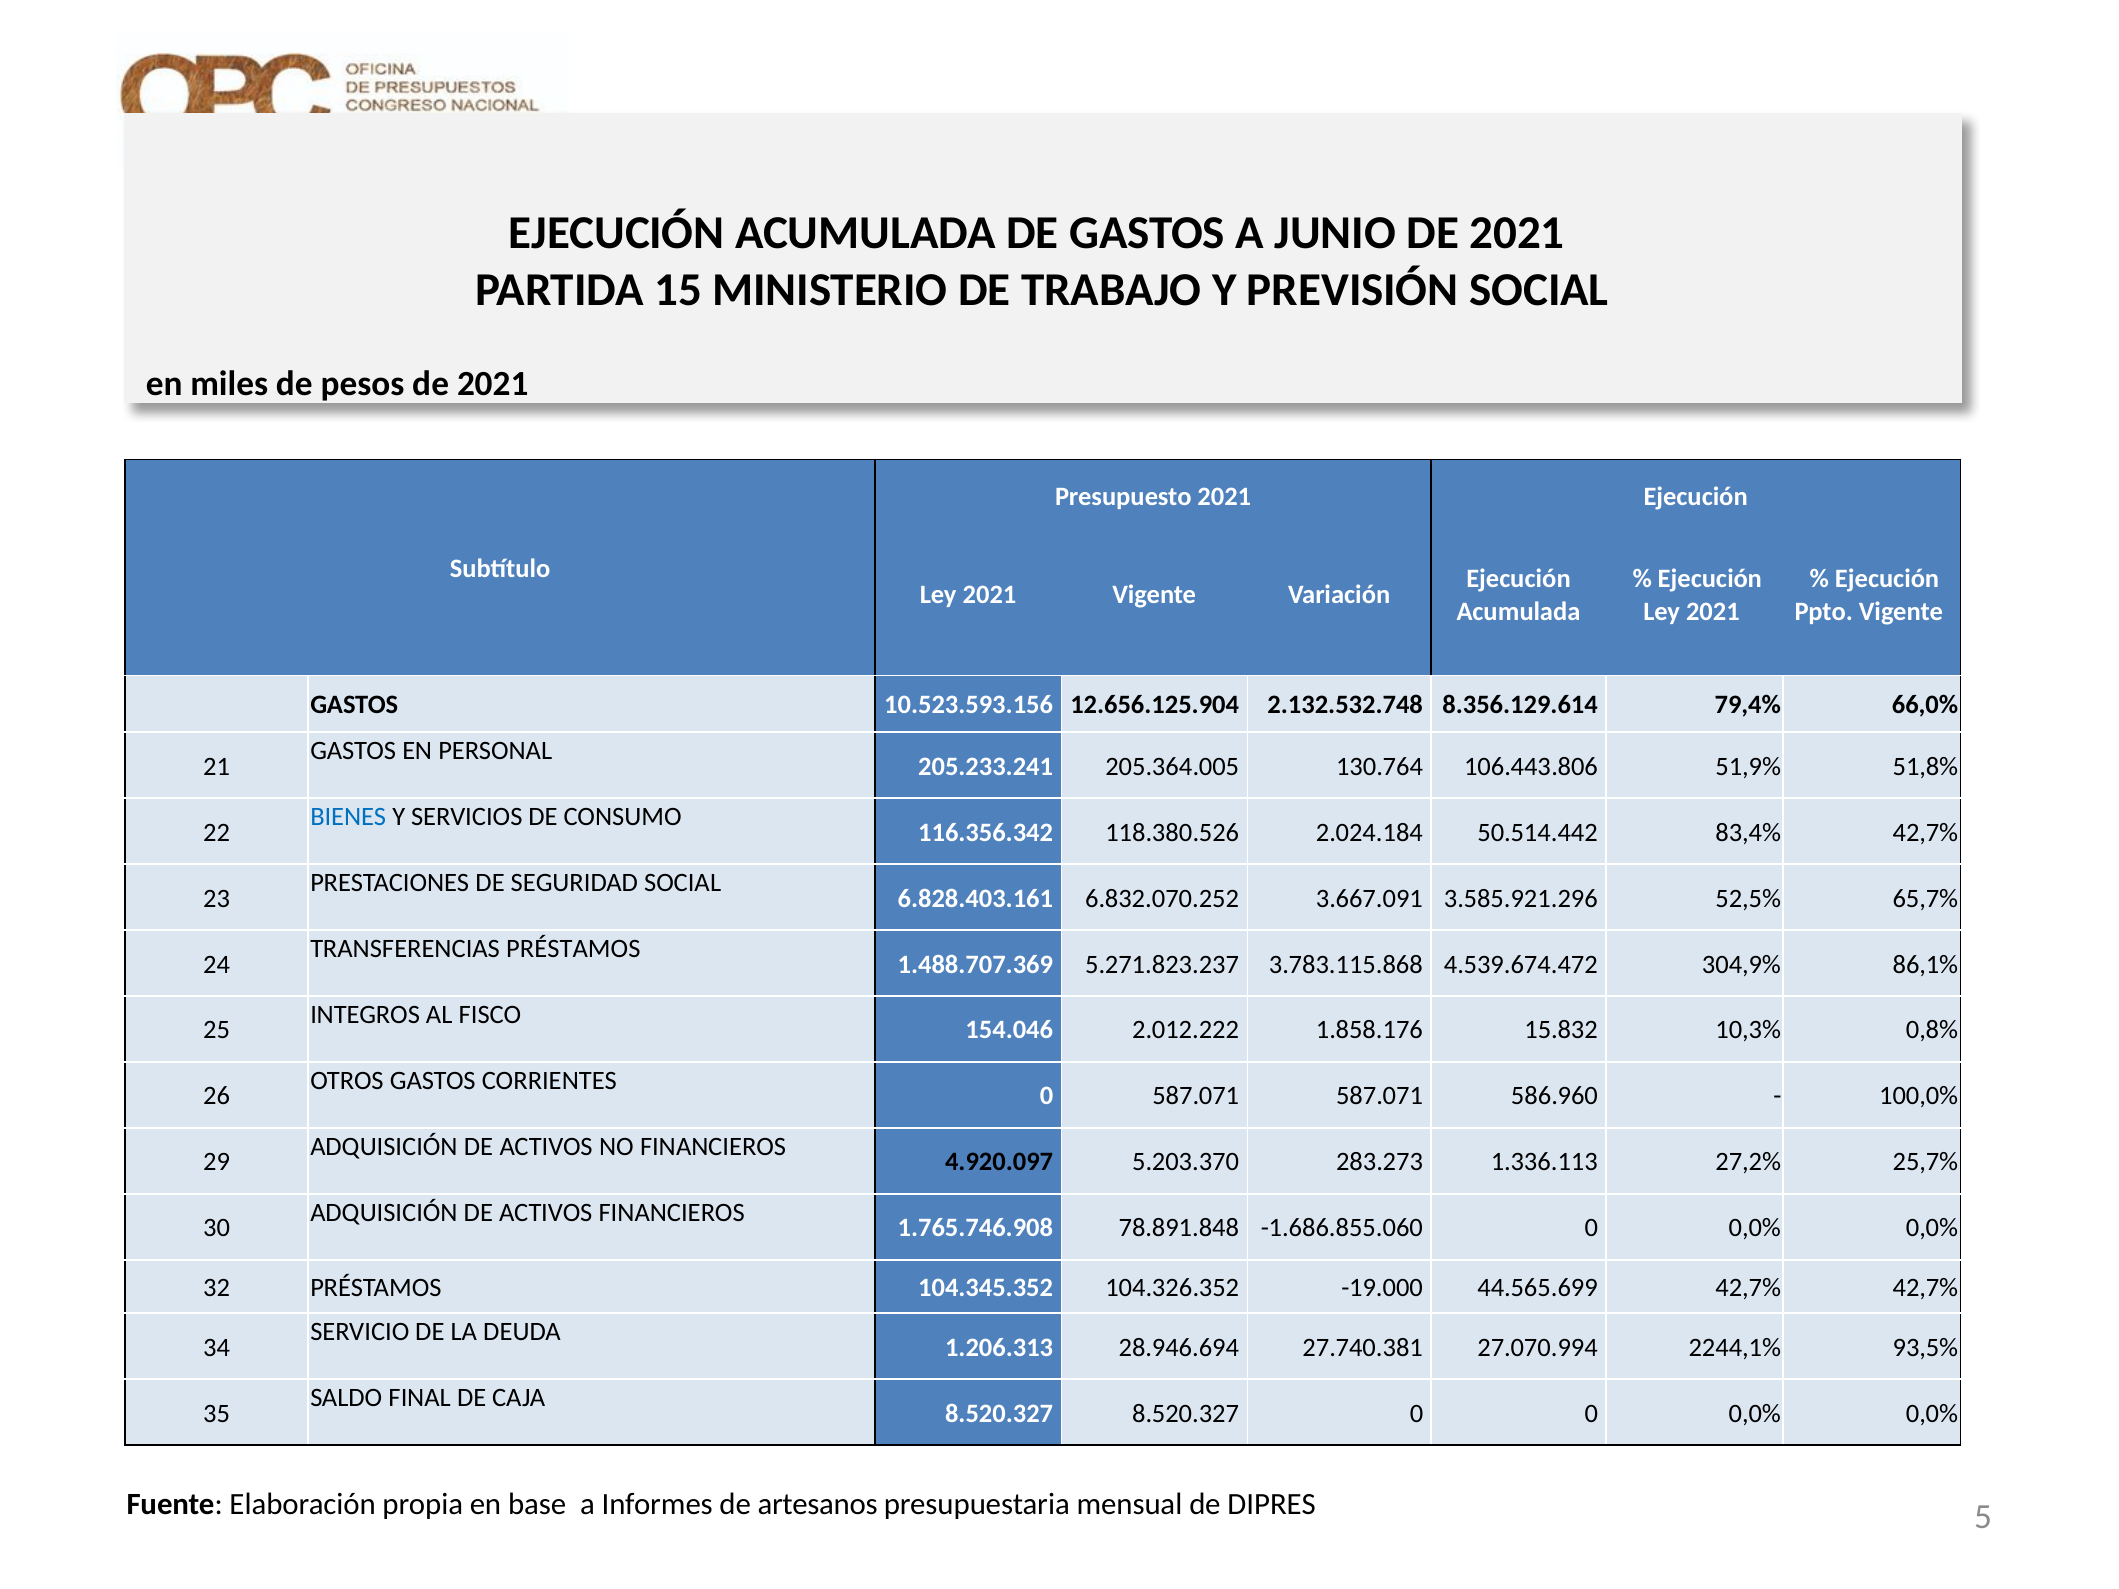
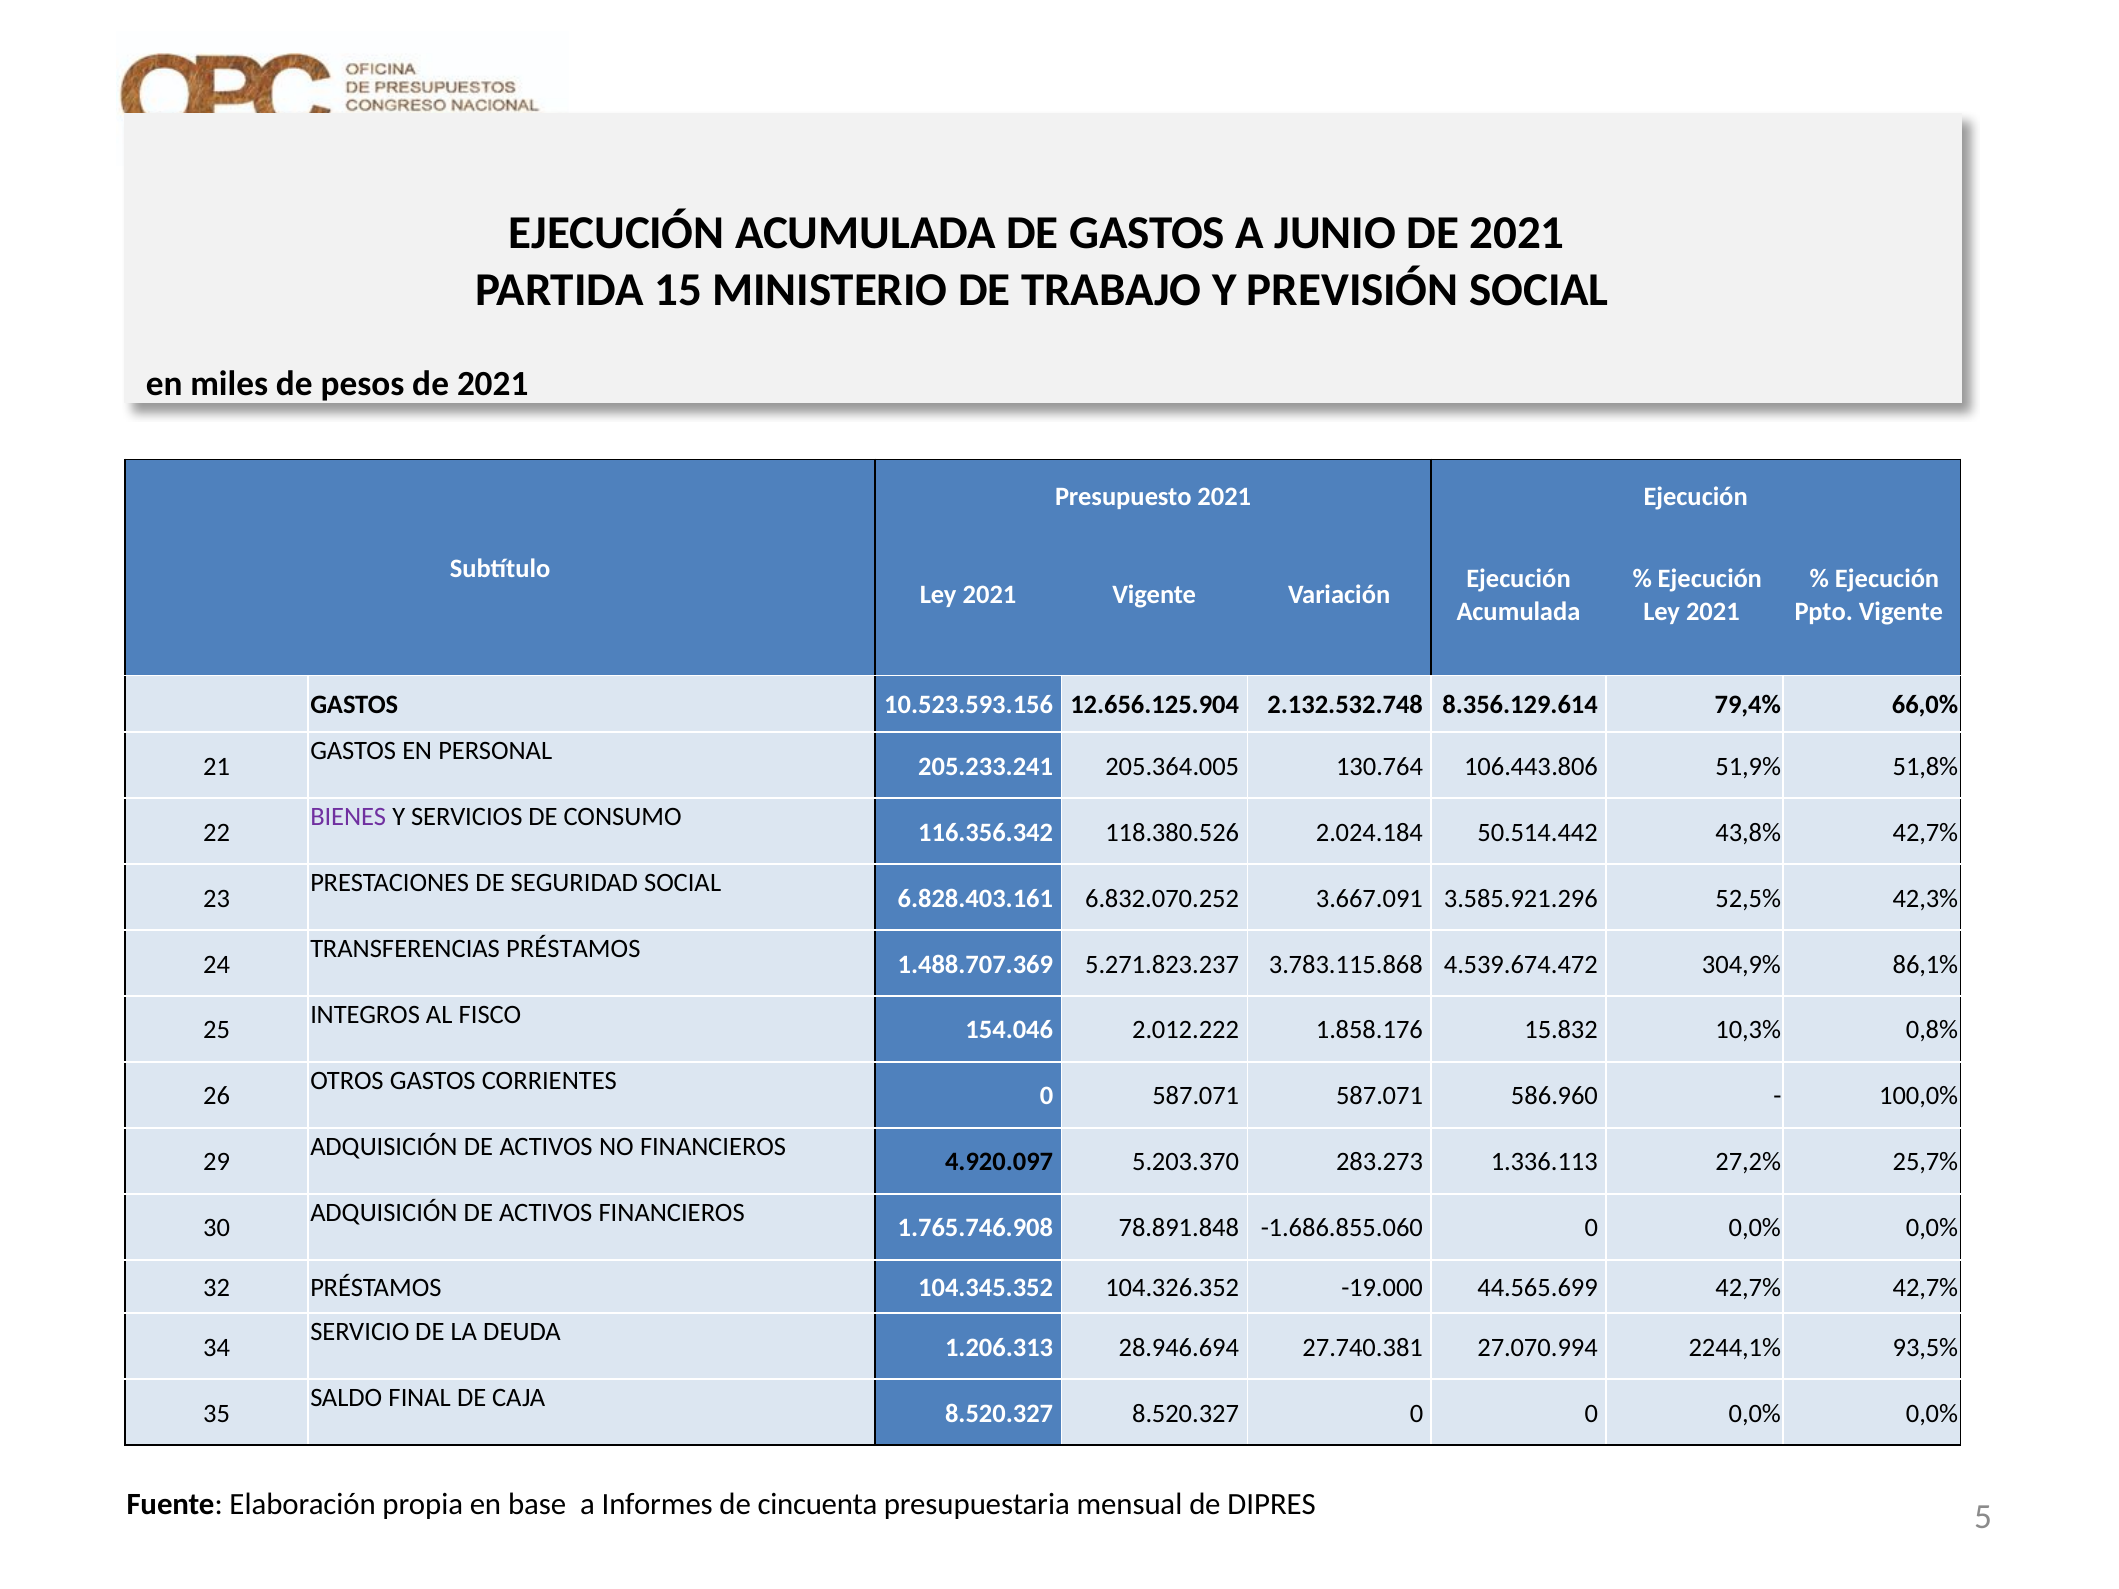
BIENES colour: blue -> purple
83,4%: 83,4% -> 43,8%
65,7%: 65,7% -> 42,3%
artesanos: artesanos -> cincuenta
